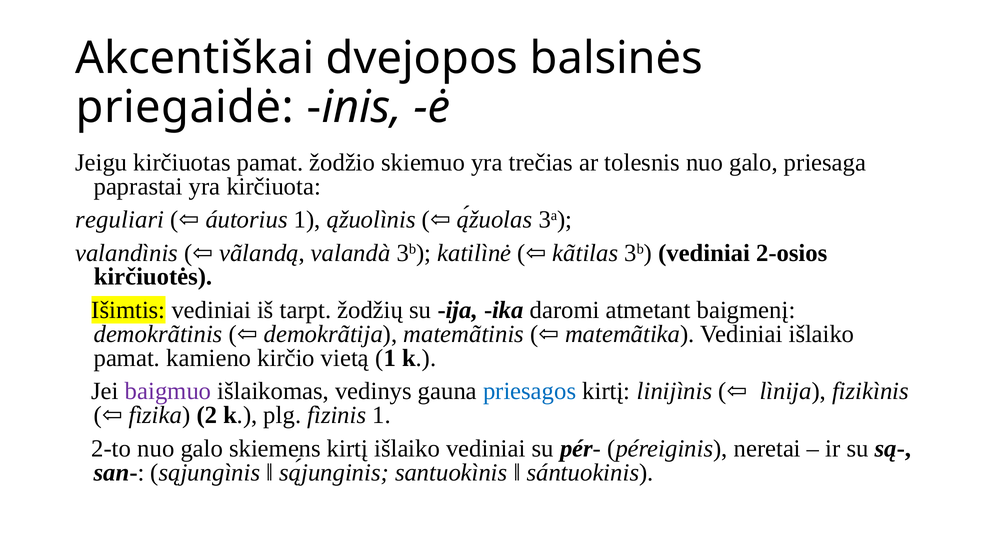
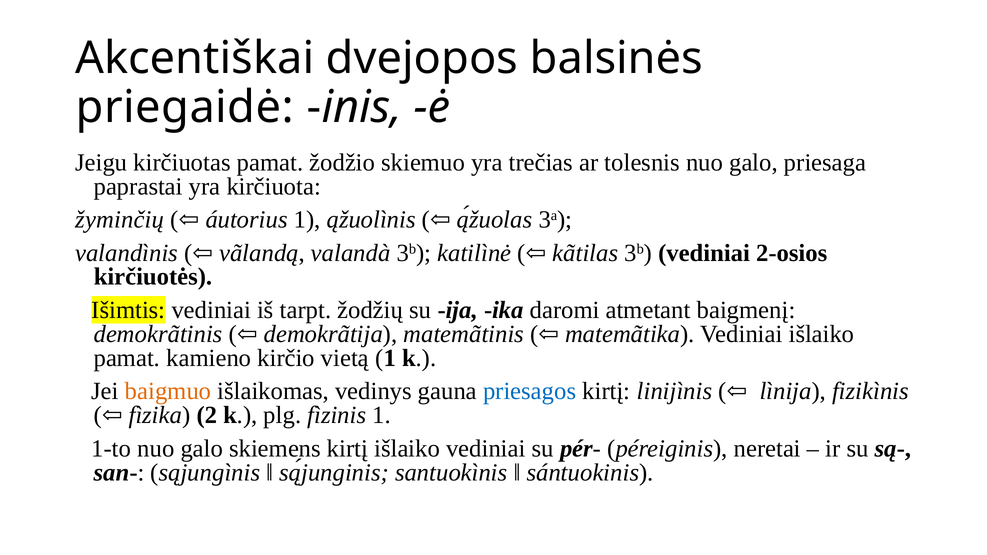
reguliari: reguliari -> žyminčių
baigmuo colour: purple -> orange
2-to: 2-to -> 1-to
